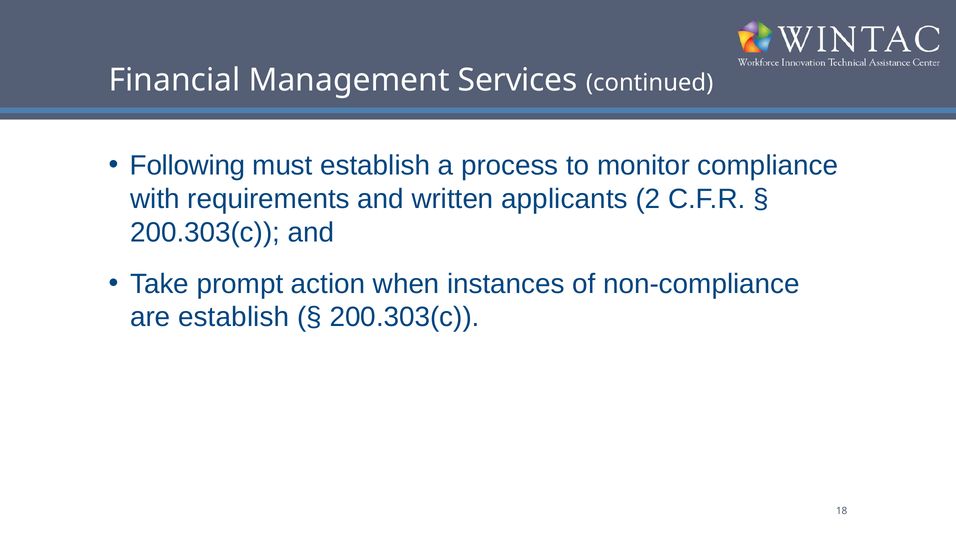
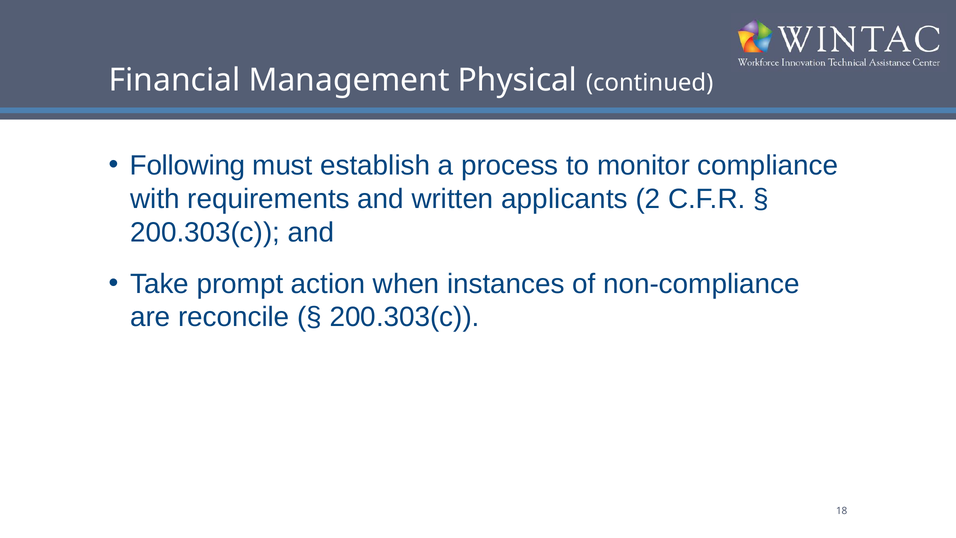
Services: Services -> Physical
are establish: establish -> reconcile
